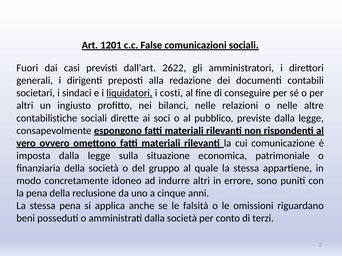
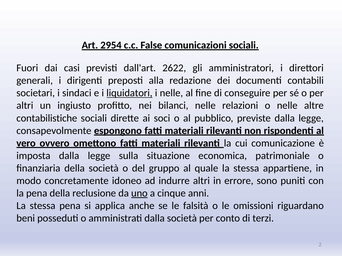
1201: 1201 -> 2954
i costi: costi -> nelle
uno underline: none -> present
